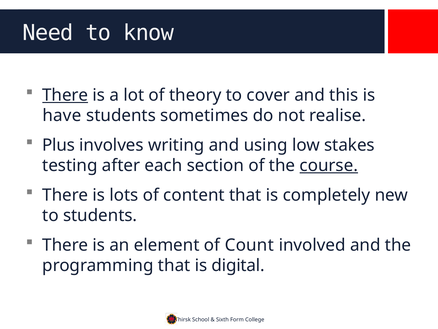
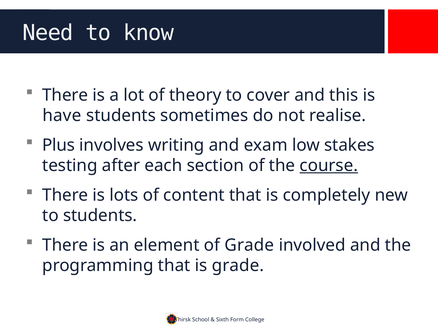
There at (65, 95) underline: present -> none
using: using -> exam
of Count: Count -> Grade
is digital: digital -> grade
